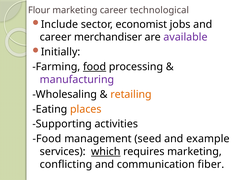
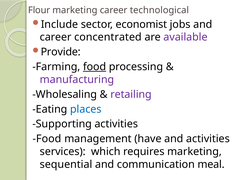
merchandiser: merchandiser -> concentrated
Initially: Initially -> Provide
retailing colour: orange -> purple
places colour: orange -> blue
seed: seed -> have
and example: example -> activities
which underline: present -> none
conflicting: conflicting -> sequential
fiber: fiber -> meal
